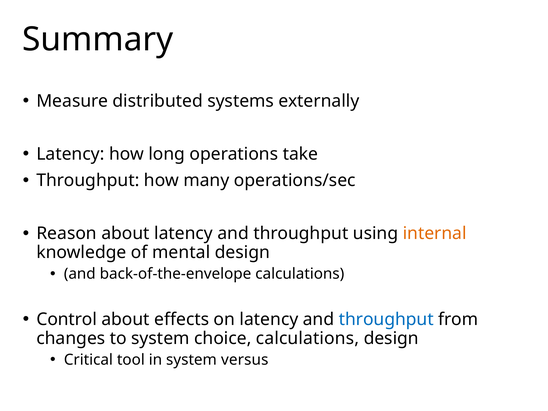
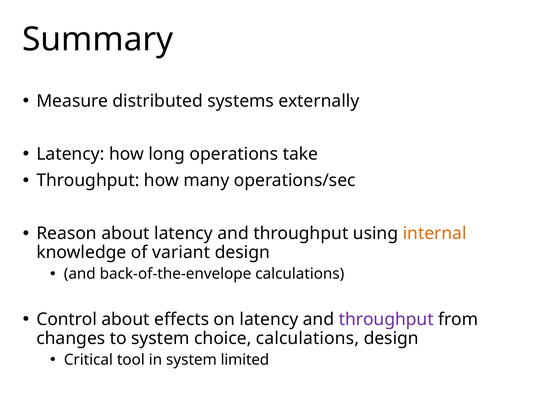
mental: mental -> variant
throughput at (386, 319) colour: blue -> purple
versus: versus -> limited
